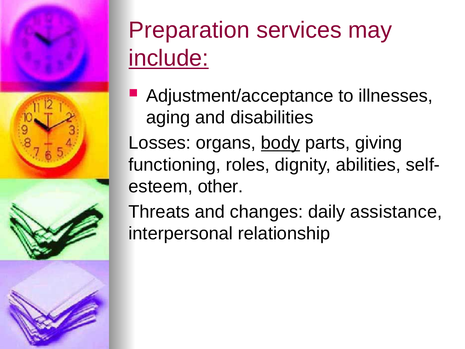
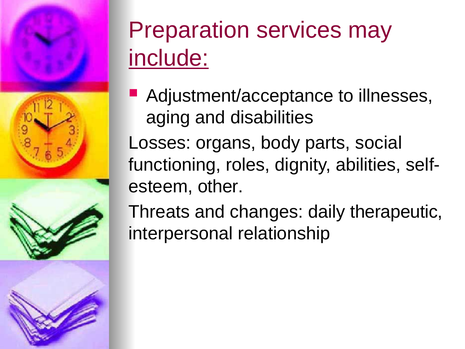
body underline: present -> none
giving: giving -> social
assistance: assistance -> therapeutic
